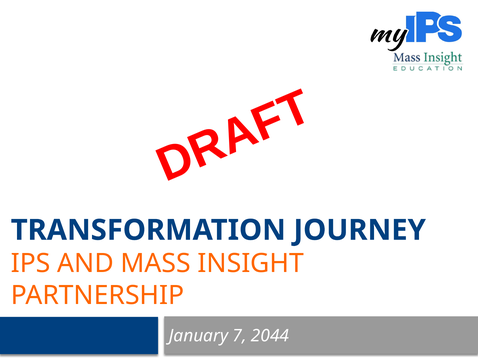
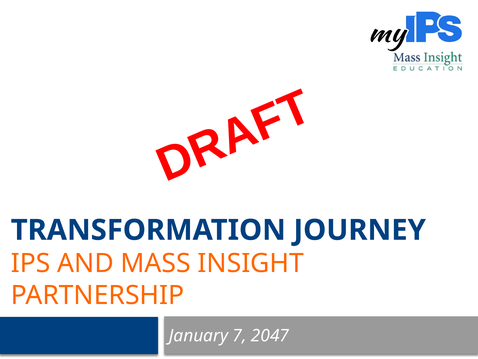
2044: 2044 -> 2047
